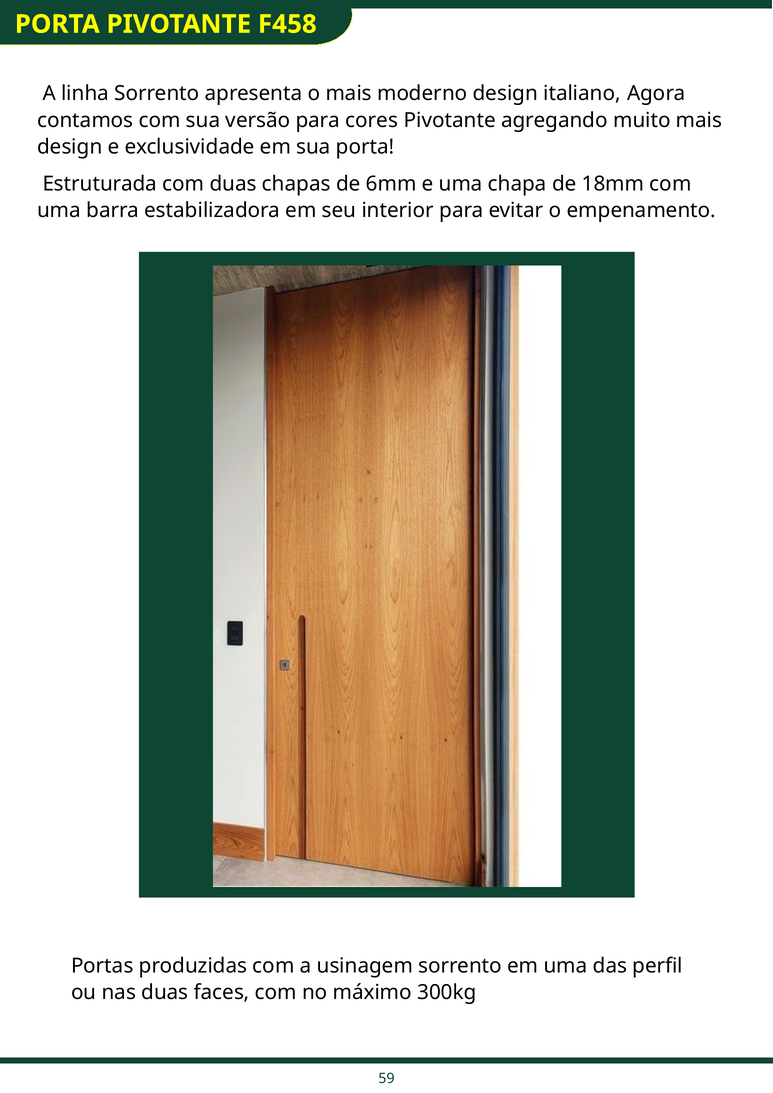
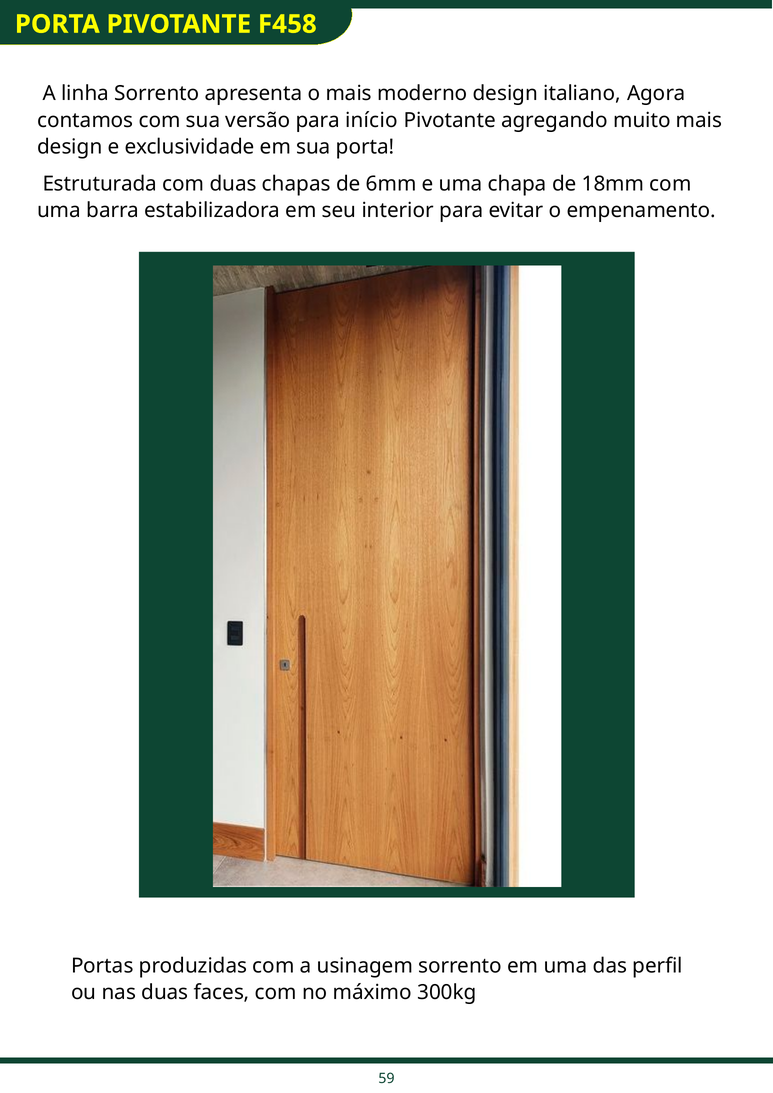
cores: cores -> início
